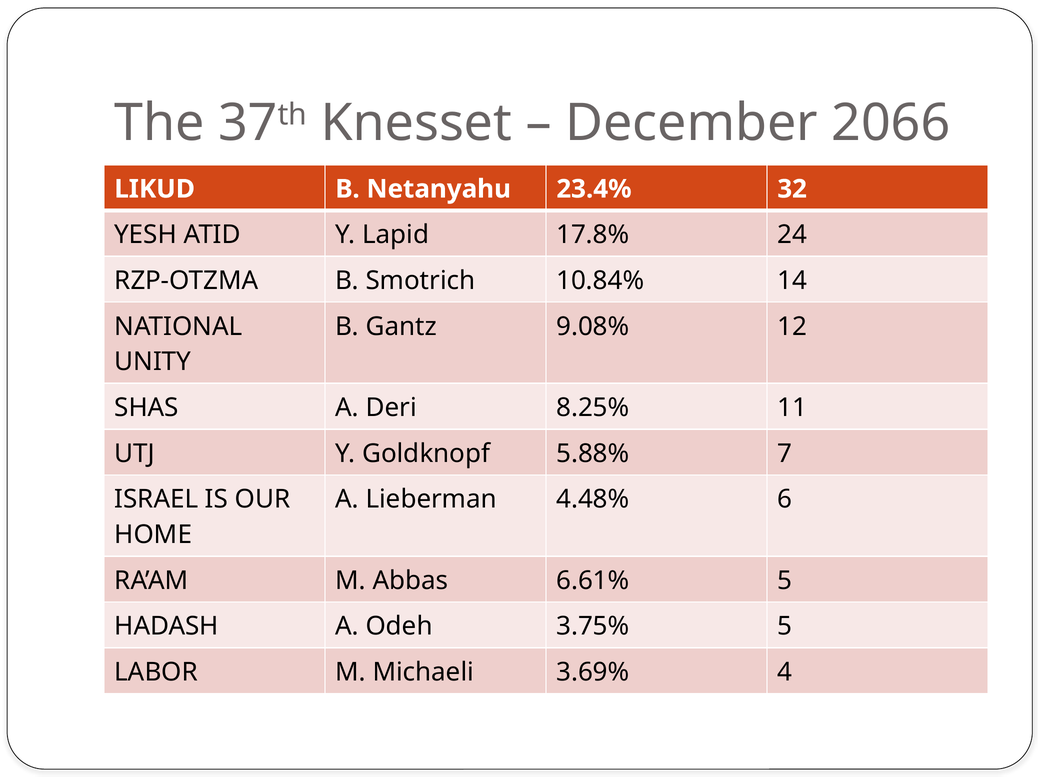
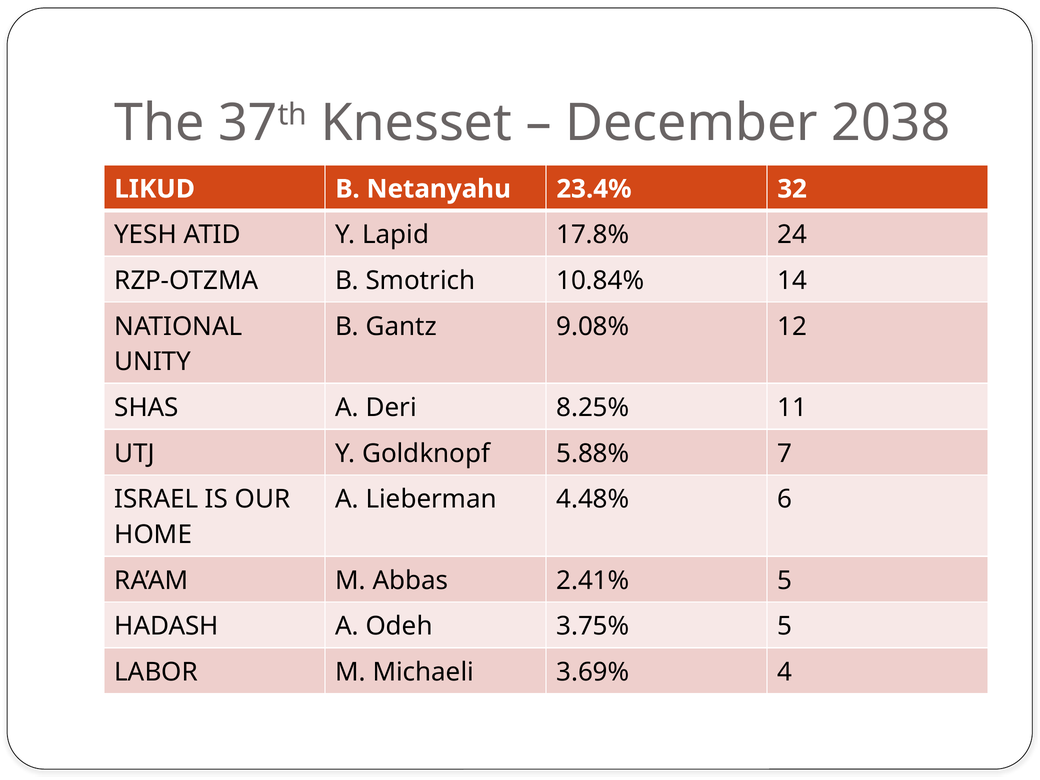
2066: 2066 -> 2038
6.61%: 6.61% -> 2.41%
